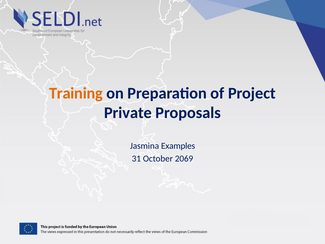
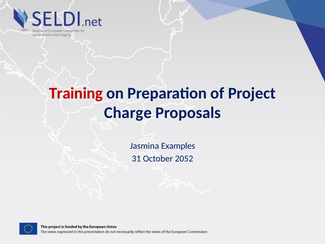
Training colour: orange -> red
Private: Private -> Charge
2069: 2069 -> 2052
